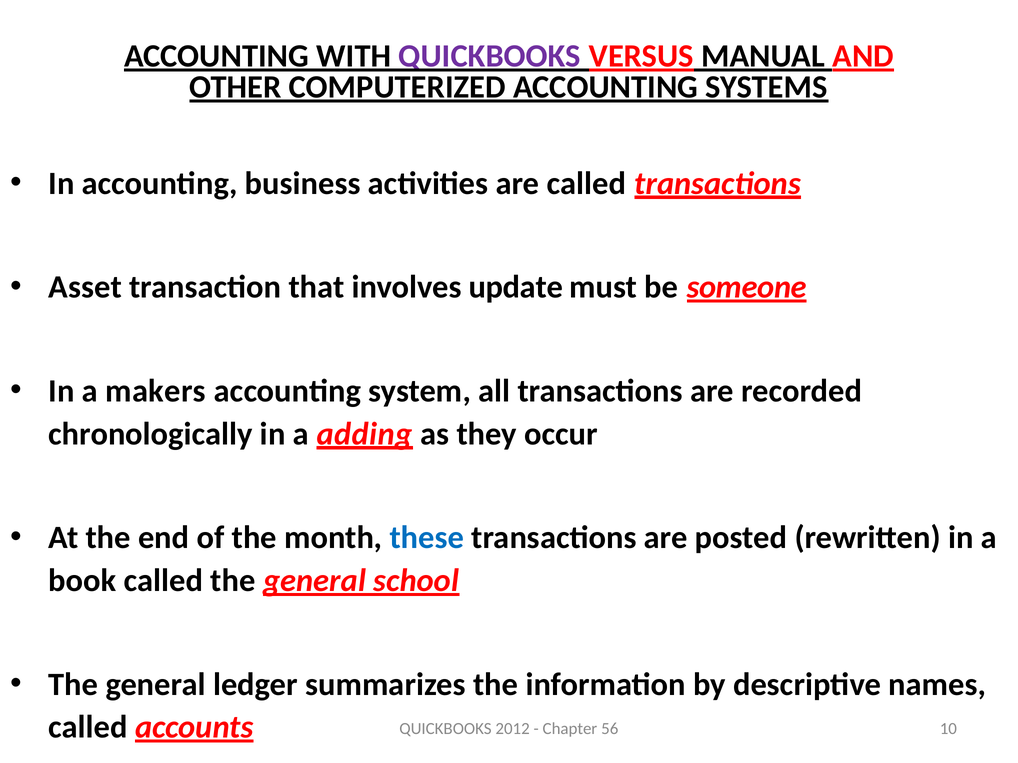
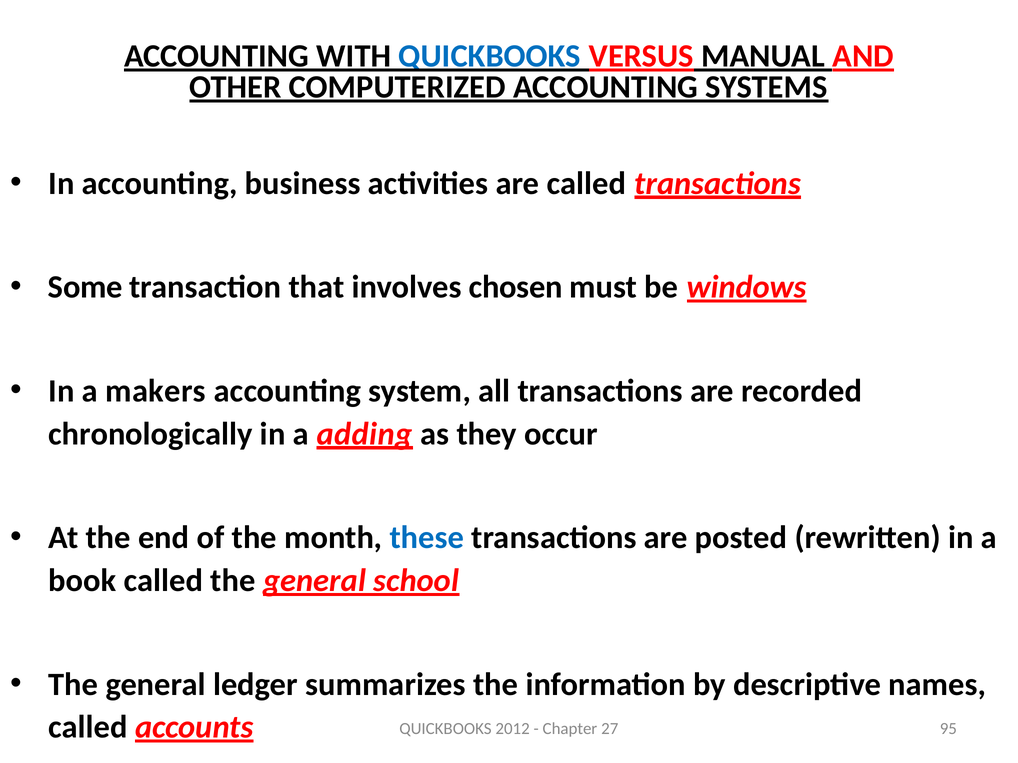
QUICKBOOKS at (490, 56) colour: purple -> blue
Asset: Asset -> Some
update: update -> chosen
someone: someone -> windows
10: 10 -> 95
56: 56 -> 27
